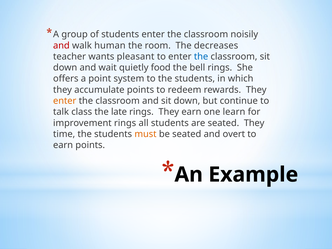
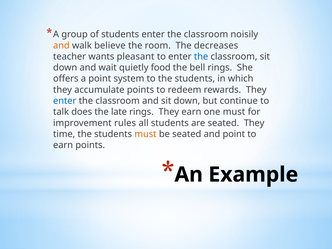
and at (61, 45) colour: red -> orange
human: human -> believe
enter at (65, 101) colour: orange -> blue
class: class -> does
one learn: learn -> must
improvement rings: rings -> rules
and overt: overt -> point
